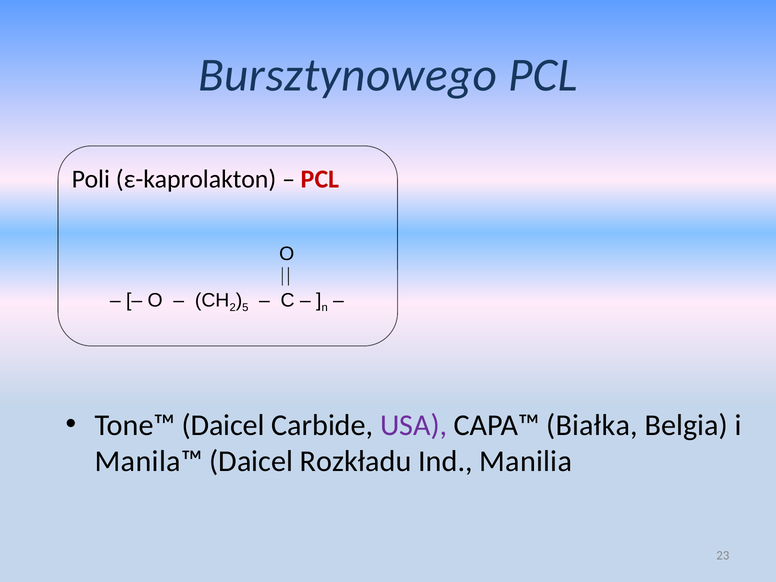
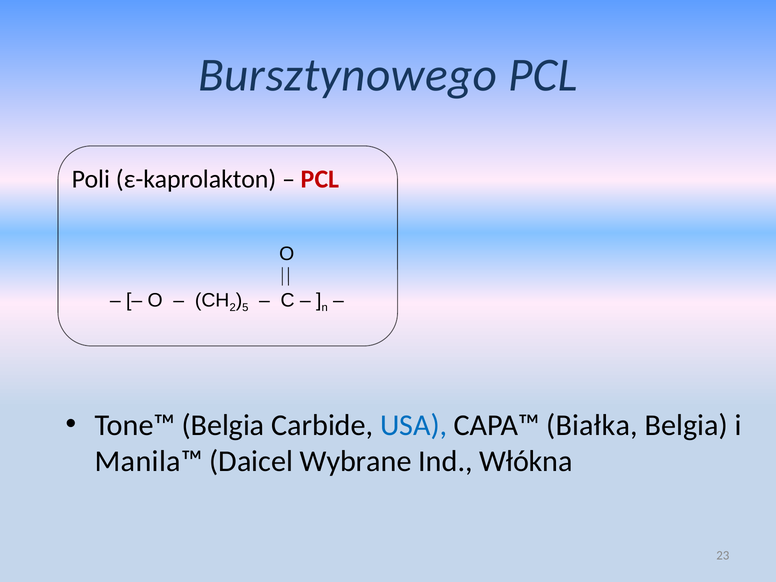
Tone™ Daicel: Daicel -> Belgia
USA colour: purple -> blue
Rozkładu: Rozkładu -> Wybrane
Manilia: Manilia -> Włókna
